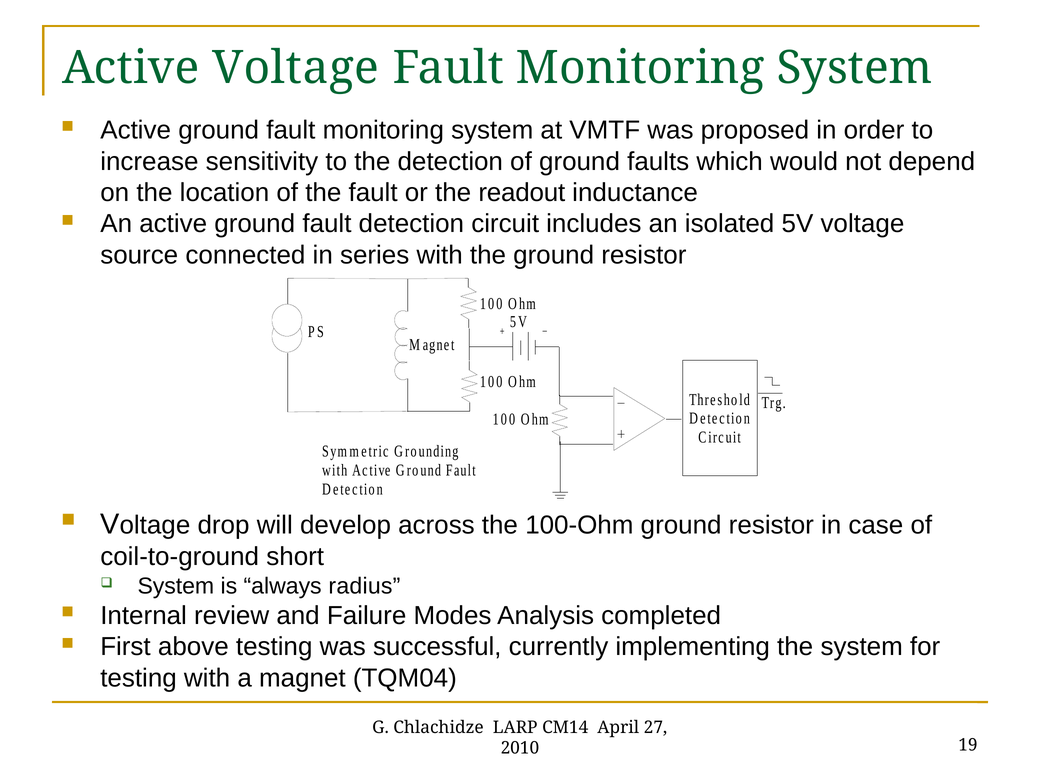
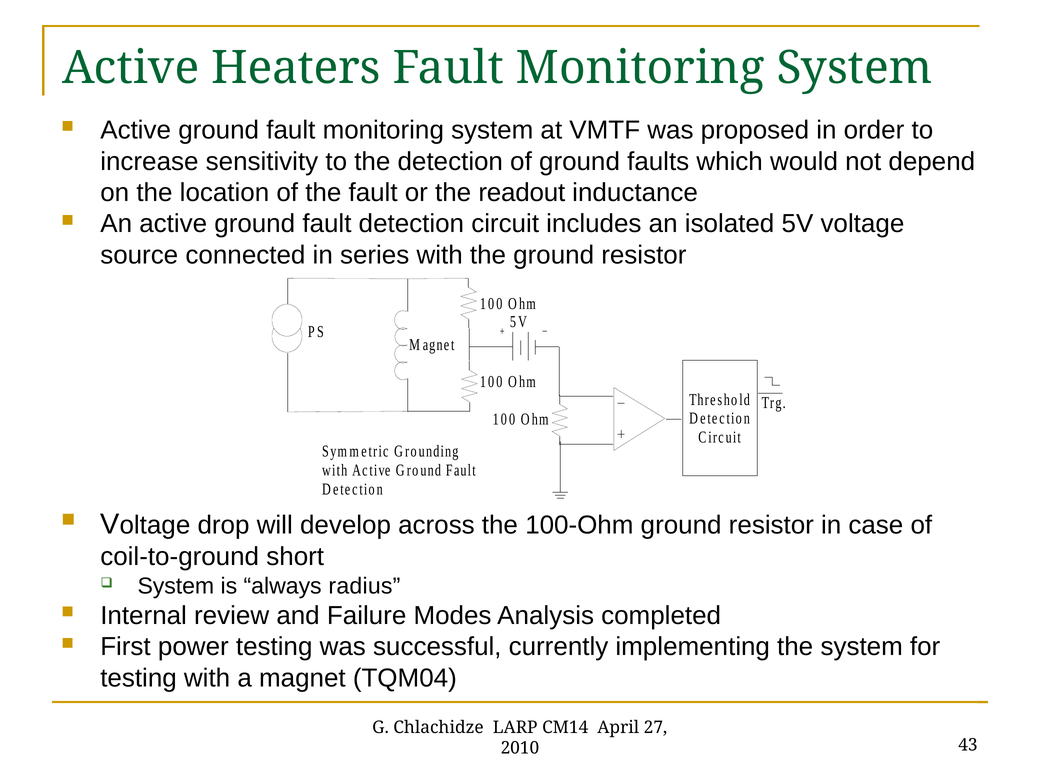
Active Voltage: Voltage -> Heaters
above: above -> power
19: 19 -> 43
